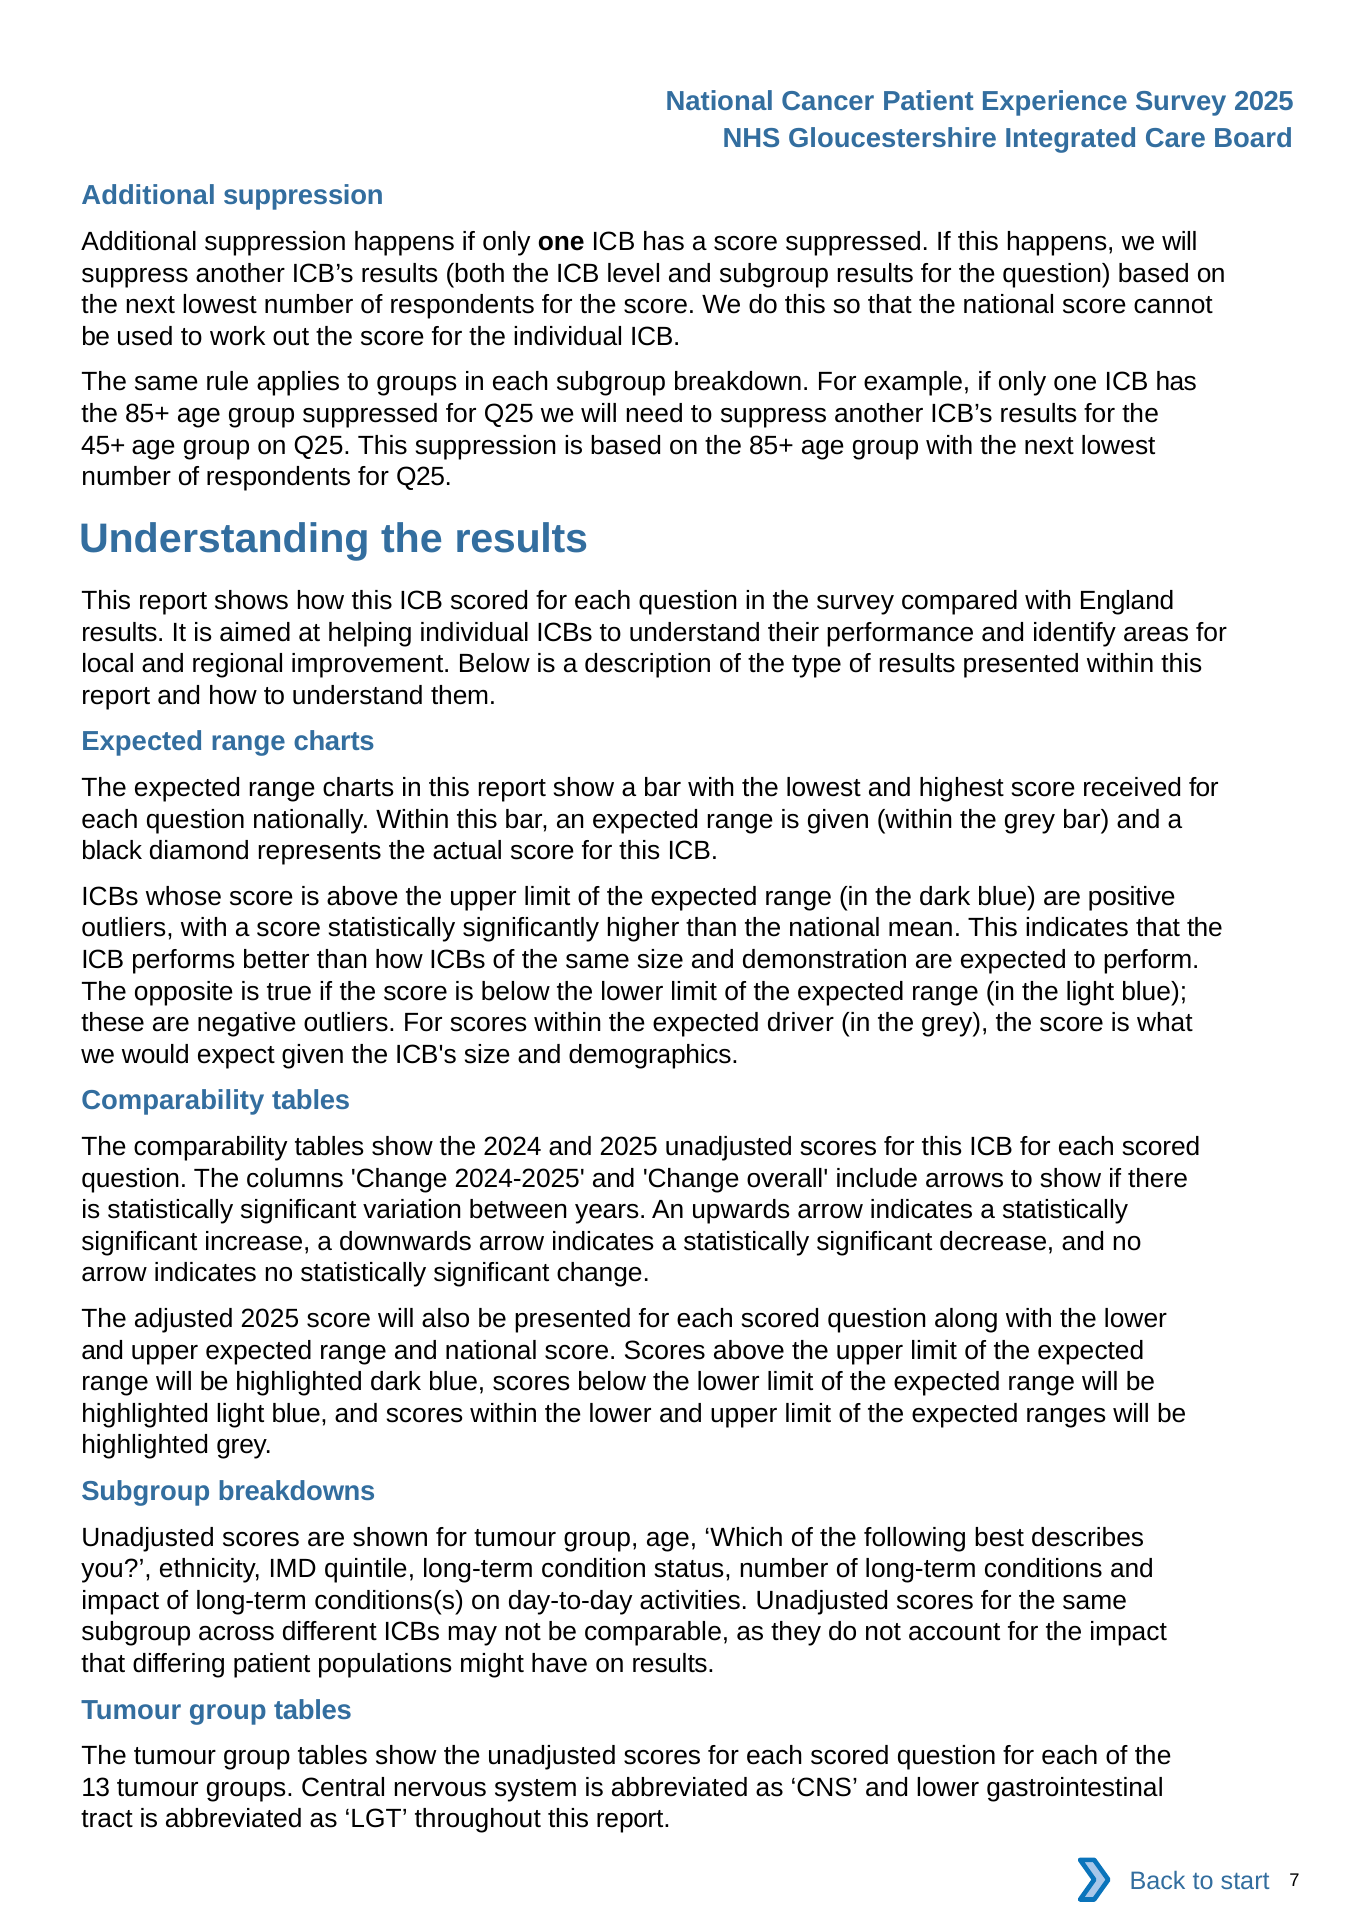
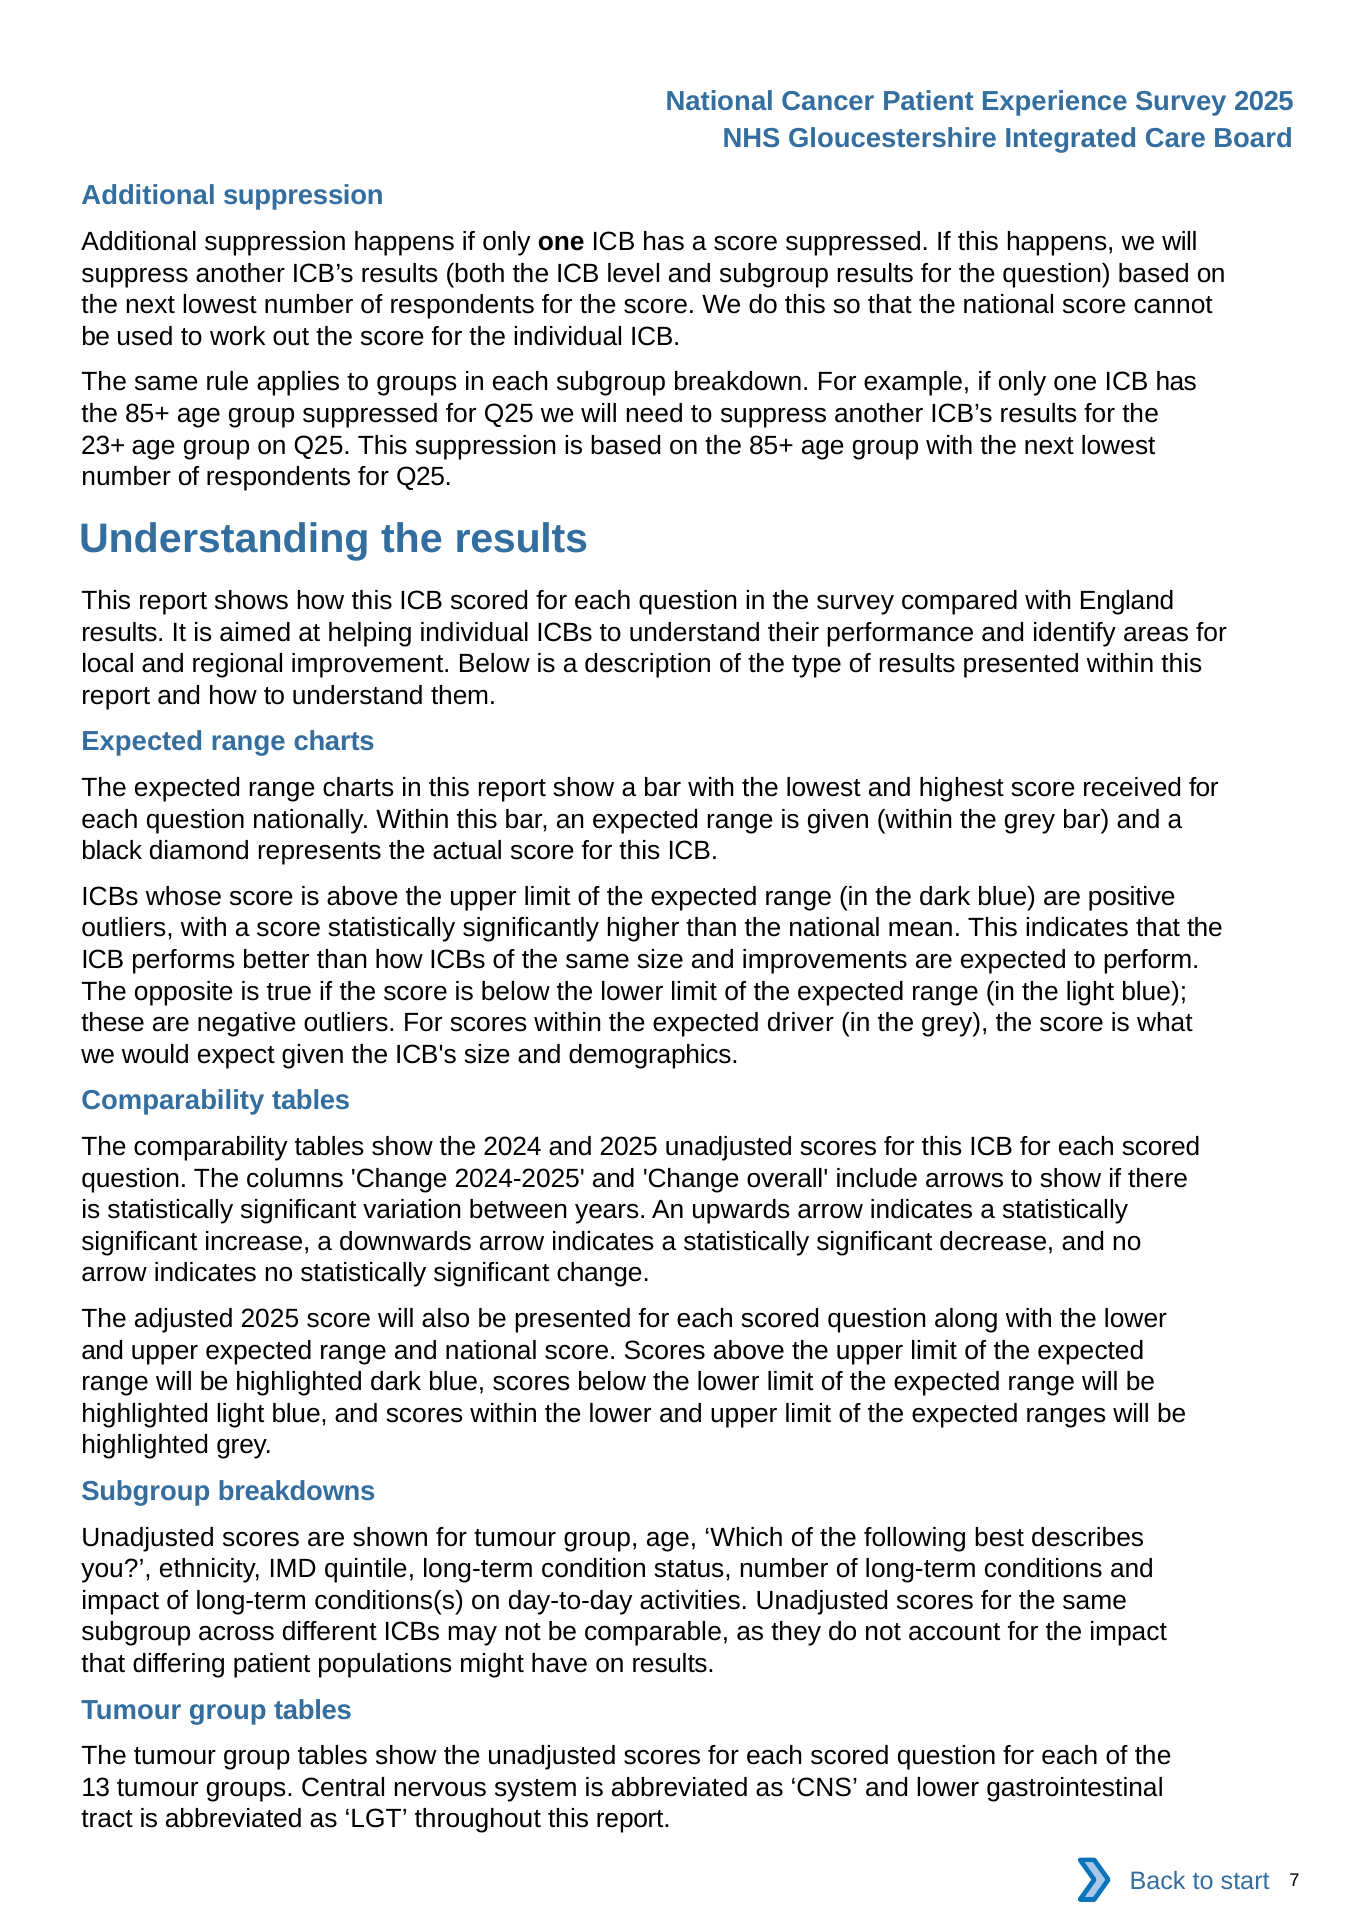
45+: 45+ -> 23+
demonstration: demonstration -> improvements
